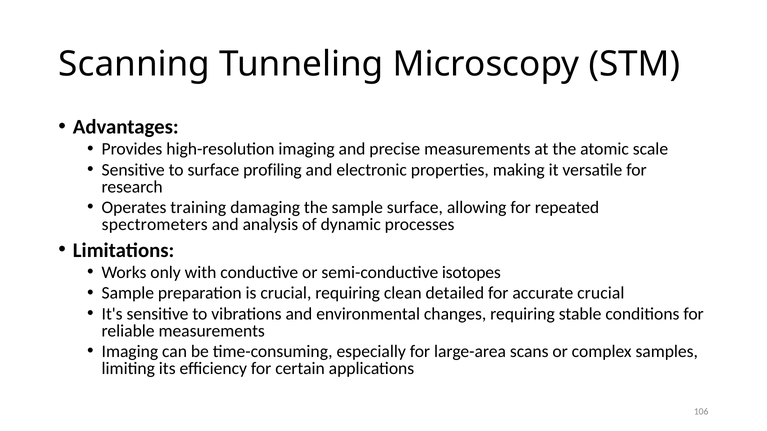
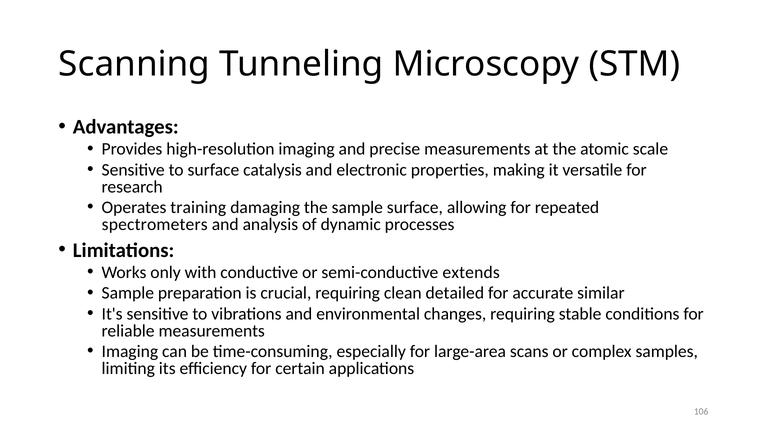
profiling: profiling -> catalysis
isotopes: isotopes -> extends
accurate crucial: crucial -> similar
